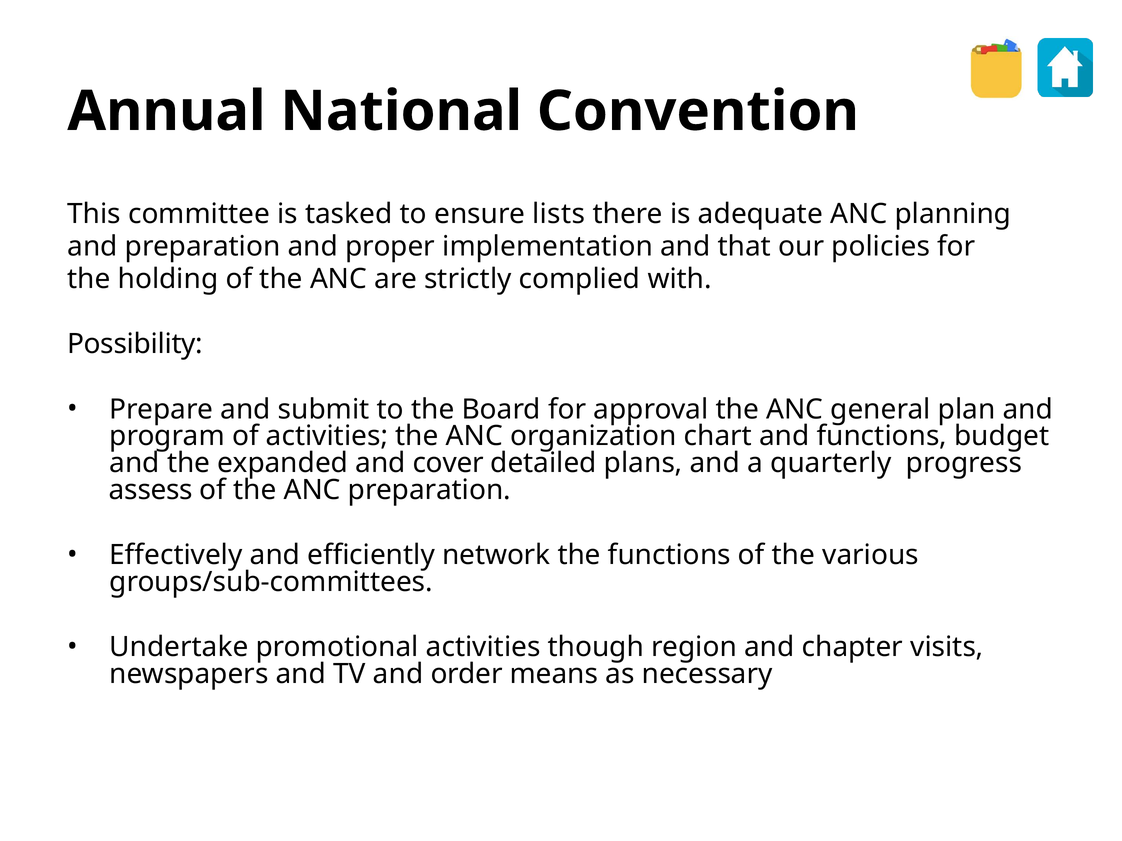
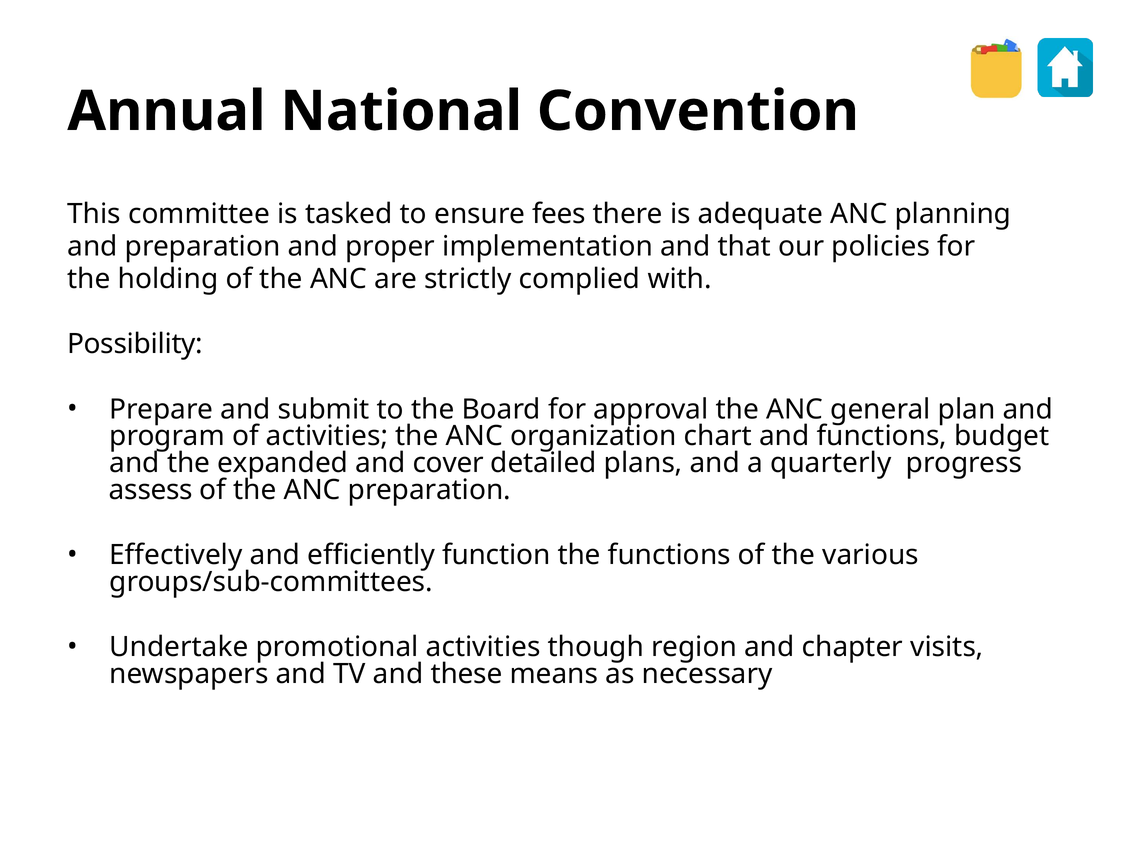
lists: lists -> fees
network: network -> function
order: order -> these
